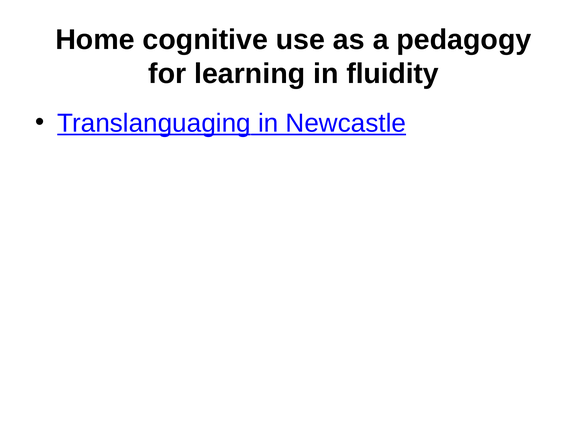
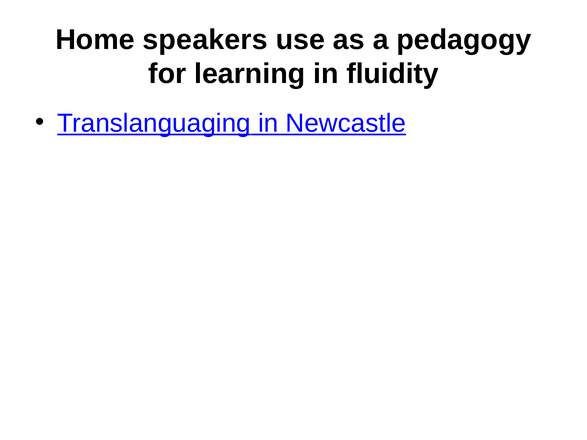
cognitive: cognitive -> speakers
